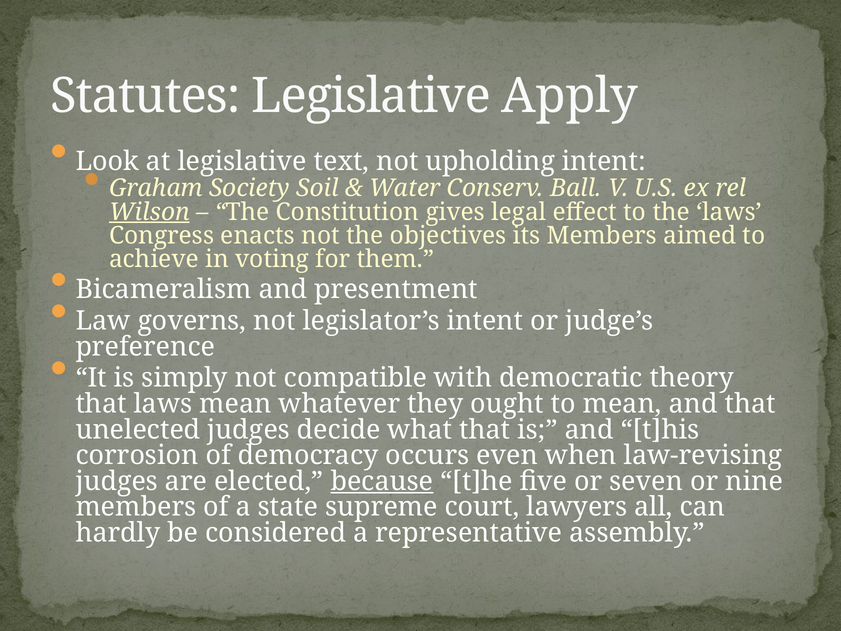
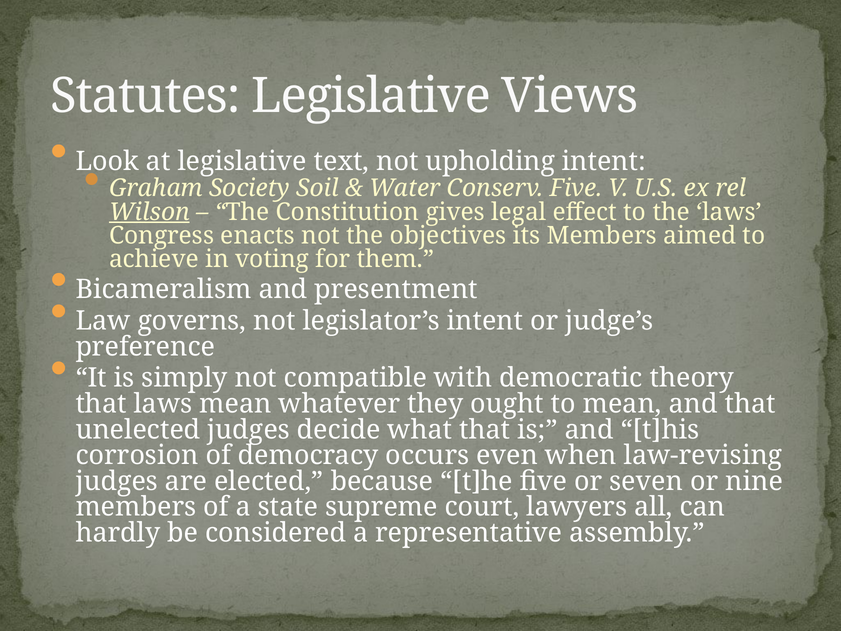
Apply: Apply -> Views
Conserv Ball: Ball -> Five
because underline: present -> none
